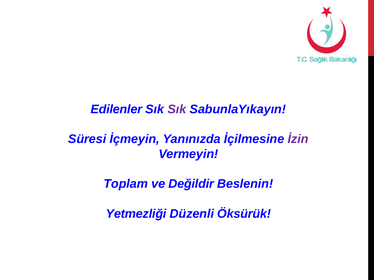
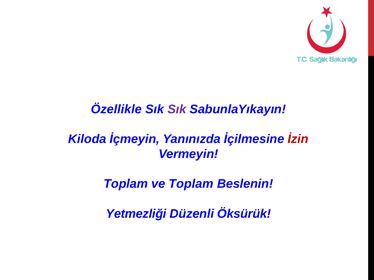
Edilenler: Edilenler -> Özellikle
Süresi: Süresi -> Kiloda
İzin colour: purple -> red
ve Değildir: Değildir -> Toplam
